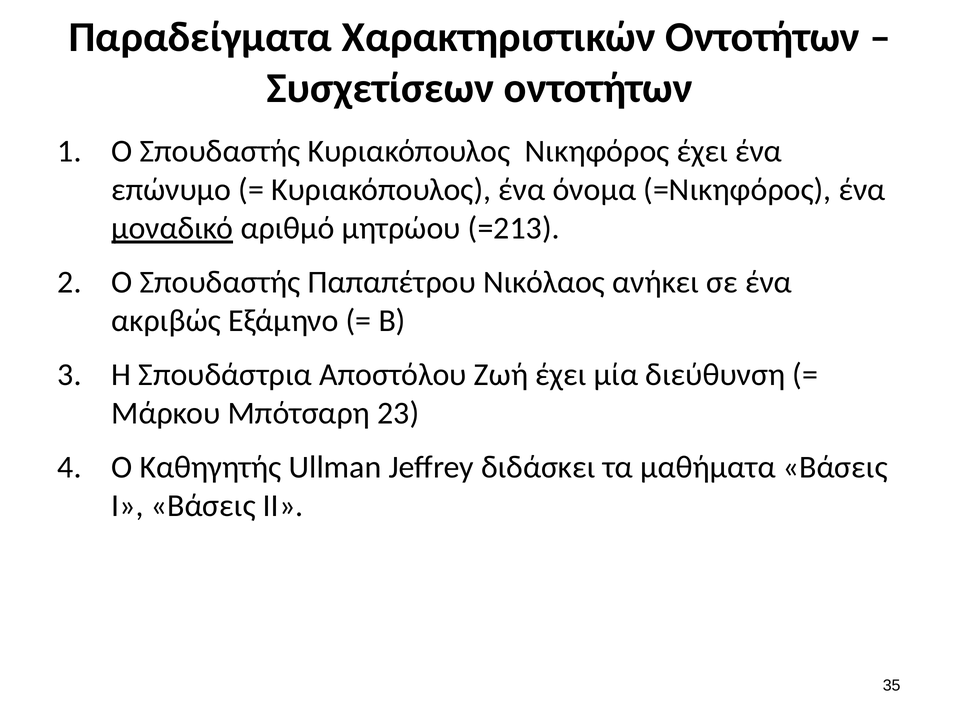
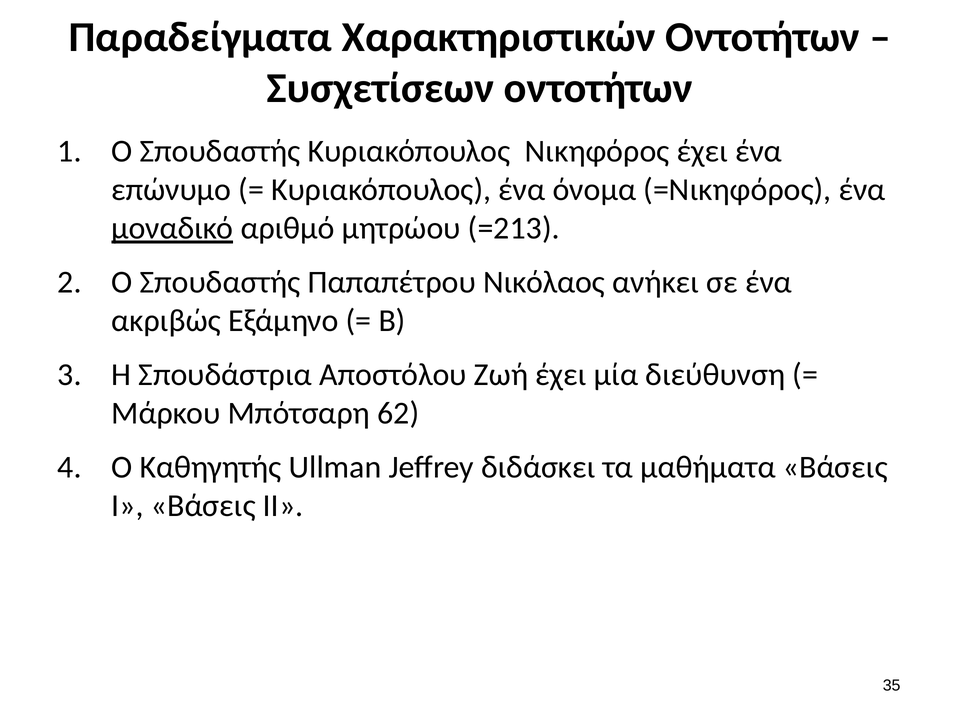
23: 23 -> 62
